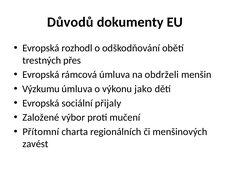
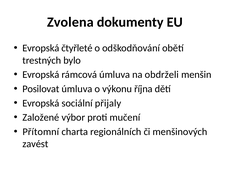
Důvodů: Důvodů -> Zvolena
rozhodl: rozhodl -> čtyřleté
přes: přes -> bylo
Výzkumu: Výzkumu -> Posilovat
jako: jako -> října
